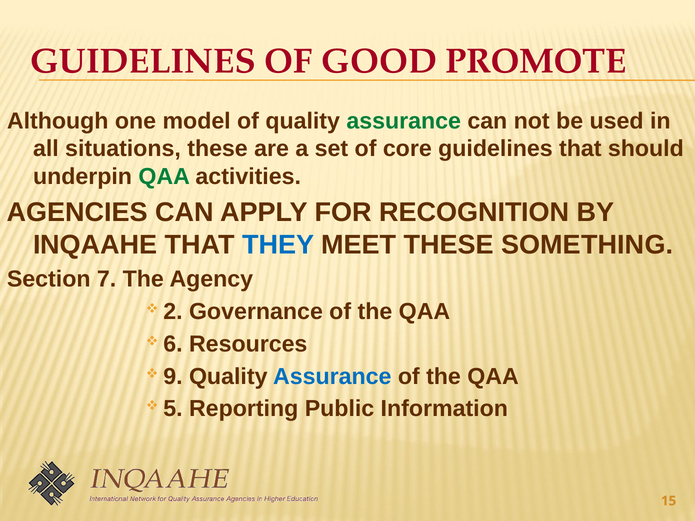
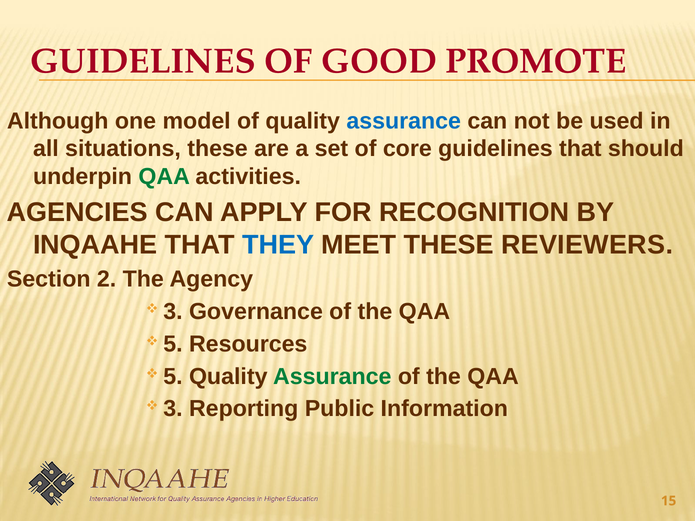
assurance at (404, 121) colour: green -> blue
SOMETHING: SOMETHING -> REVIEWERS
7: 7 -> 2
2 at (173, 312): 2 -> 3
6 at (173, 344): 6 -> 5
9 at (173, 377): 9 -> 5
Assurance at (332, 377) colour: blue -> green
5 at (173, 409): 5 -> 3
